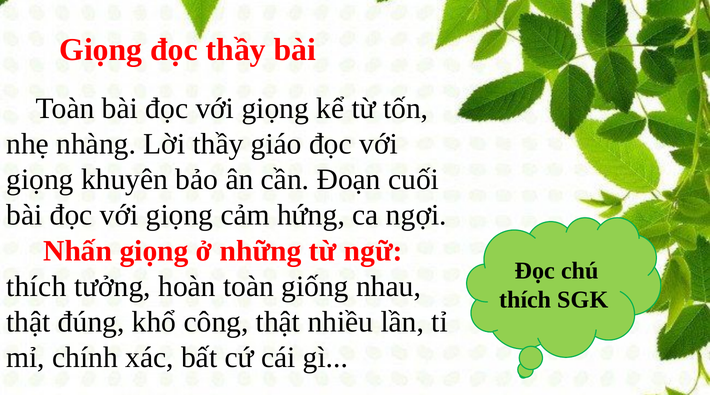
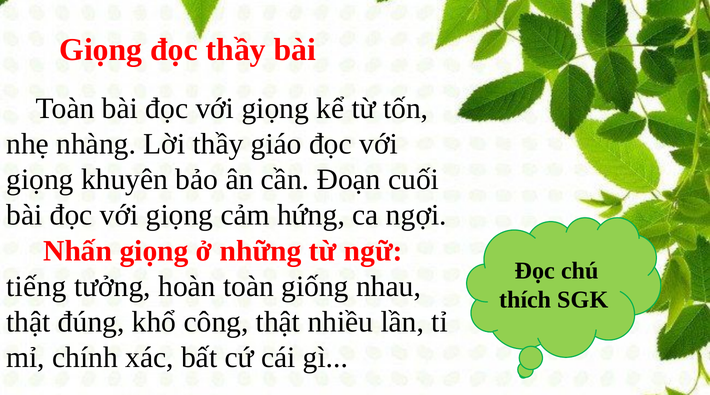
thích at (36, 286): thích -> tiếng
